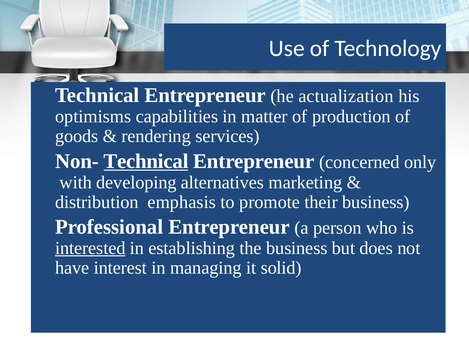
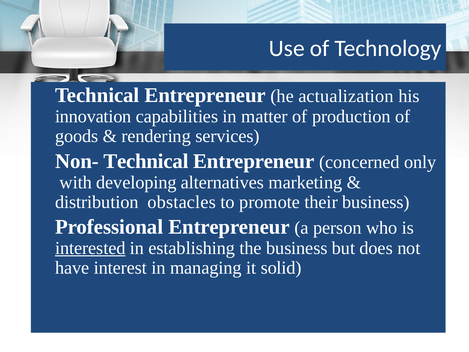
optimisms: optimisms -> innovation
Technical at (146, 161) underline: present -> none
emphasis: emphasis -> obstacles
